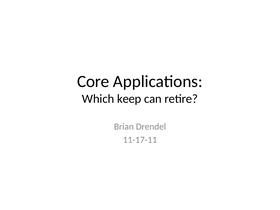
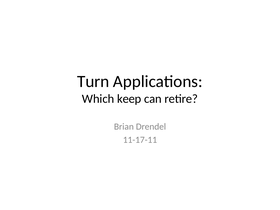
Core: Core -> Turn
